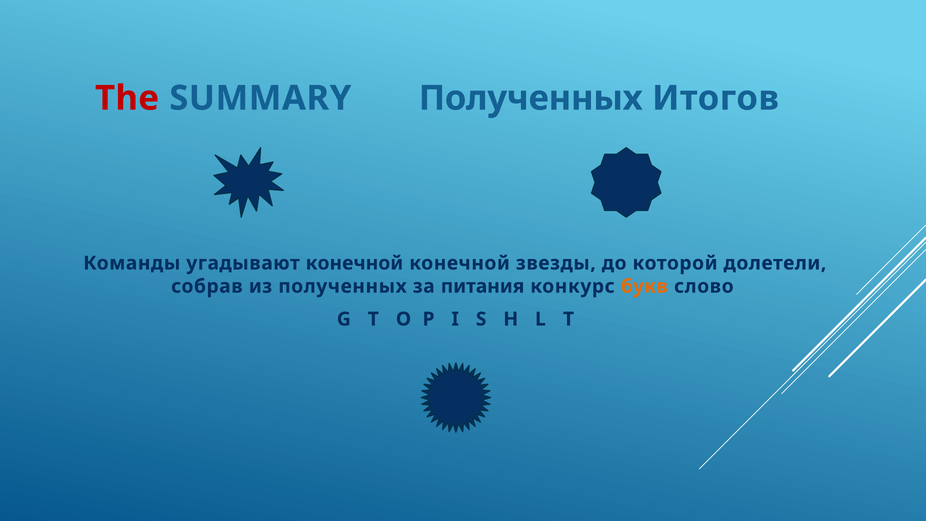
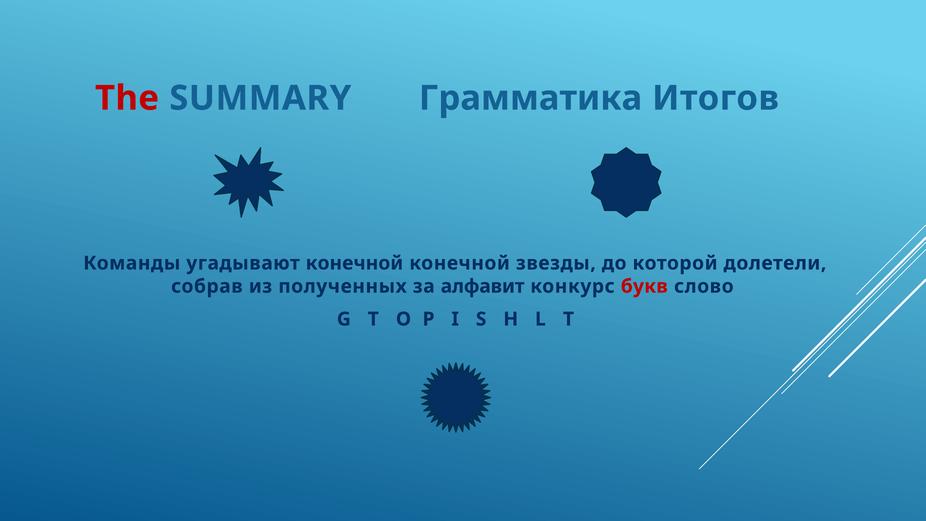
SUMMARY Полученных: Полученных -> Грамматика
питания: питания -> алфавит
букв colour: orange -> red
